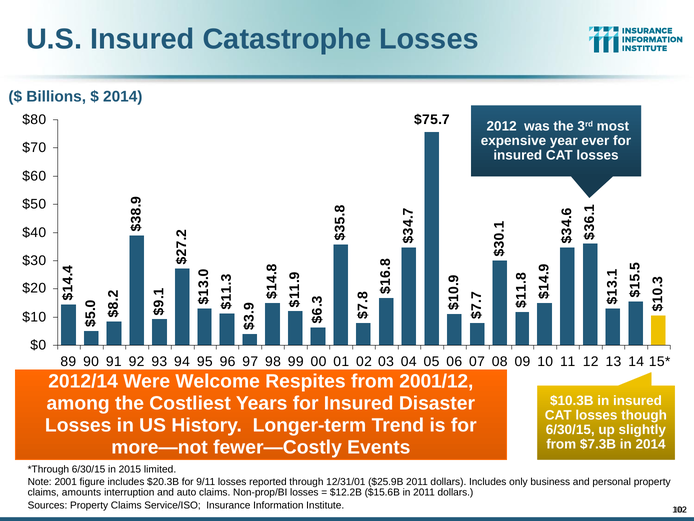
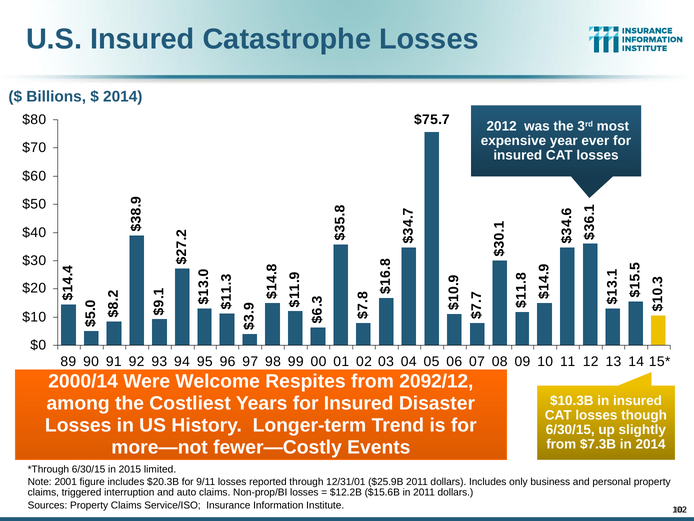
2012/14: 2012/14 -> 2000/14
2001/12: 2001/12 -> 2092/12
amounts: amounts -> triggered
